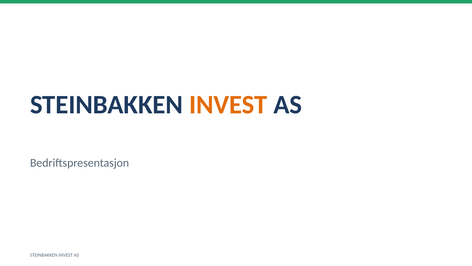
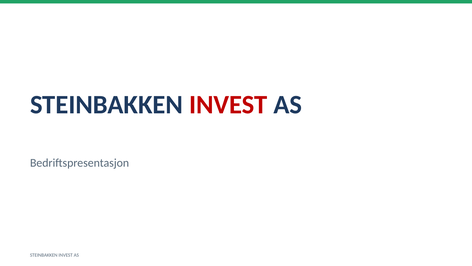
INVEST at (228, 105) colour: orange -> red
